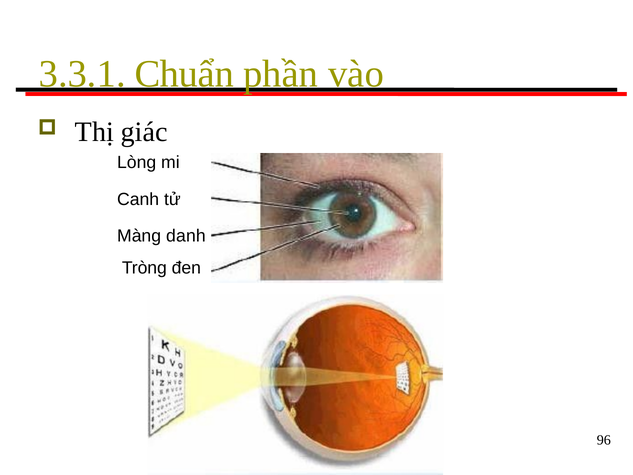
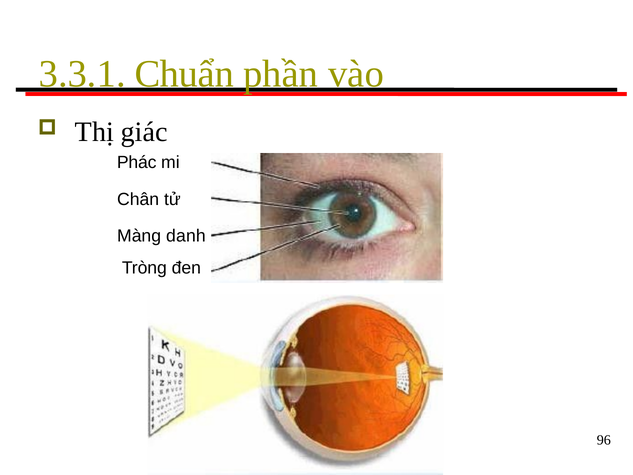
Lòng: Lòng -> Phác
Canh: Canh -> Chân
